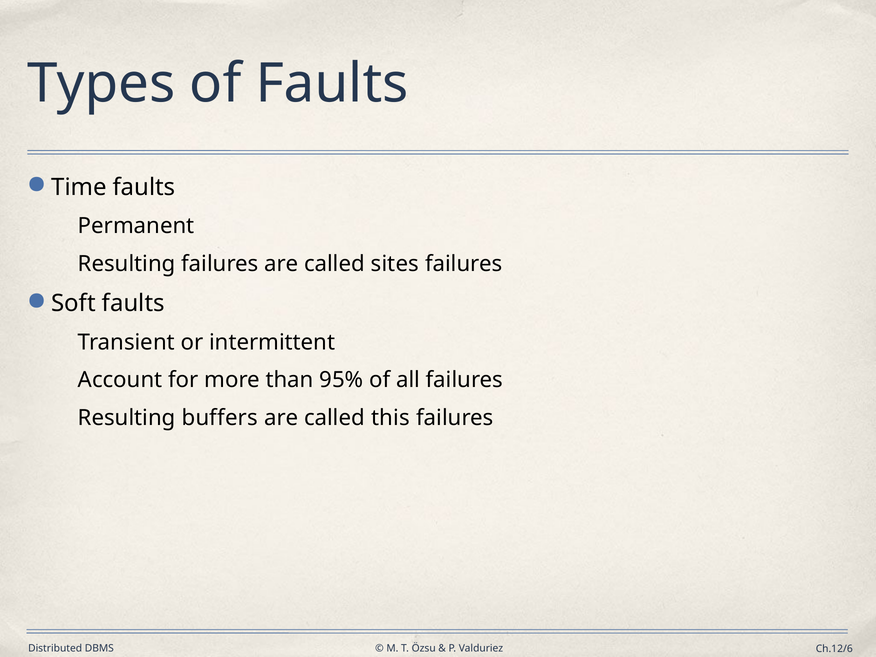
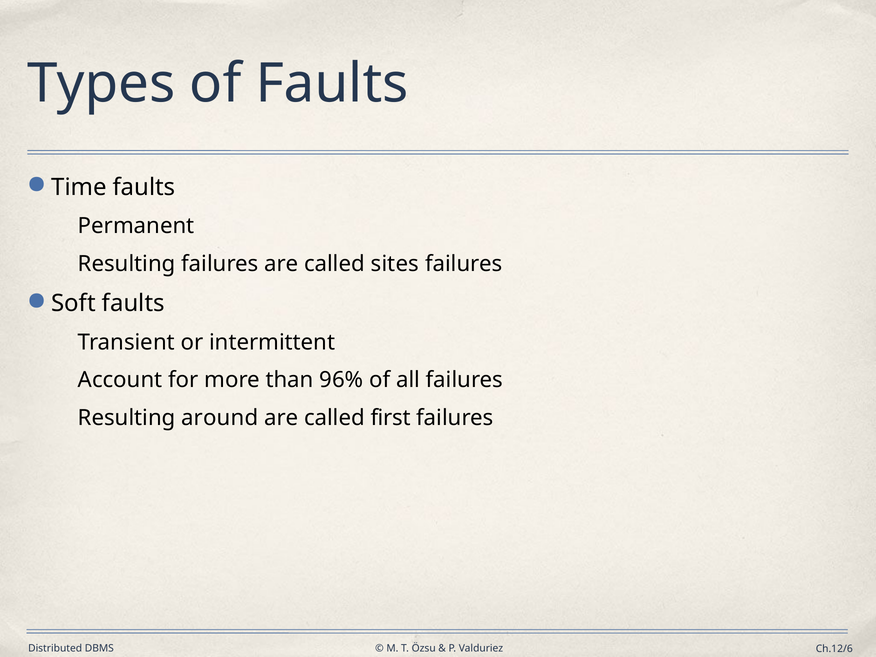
95%: 95% -> 96%
buffers: buffers -> around
this: this -> first
